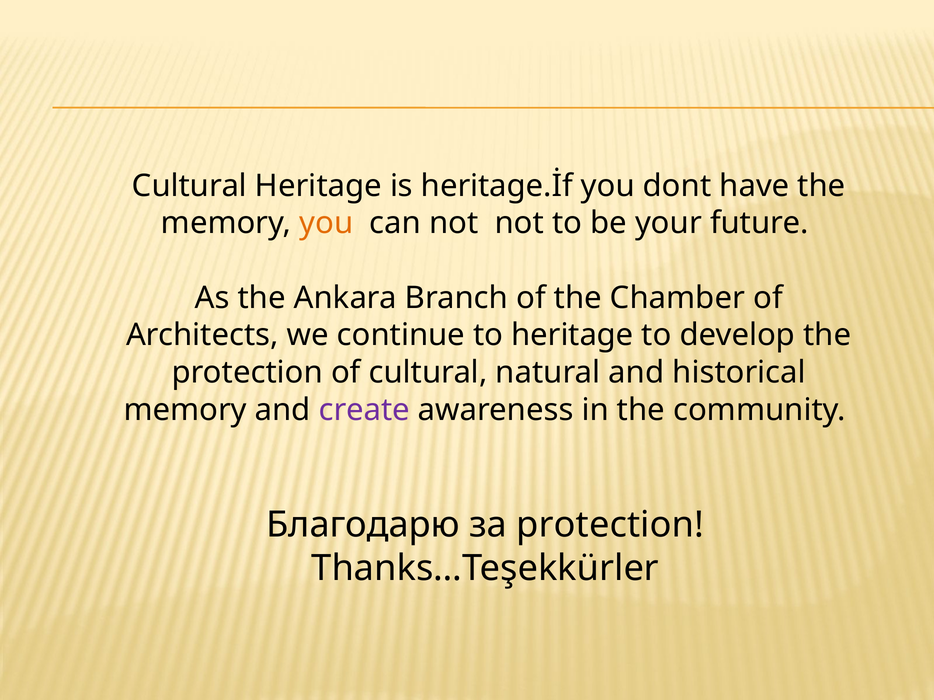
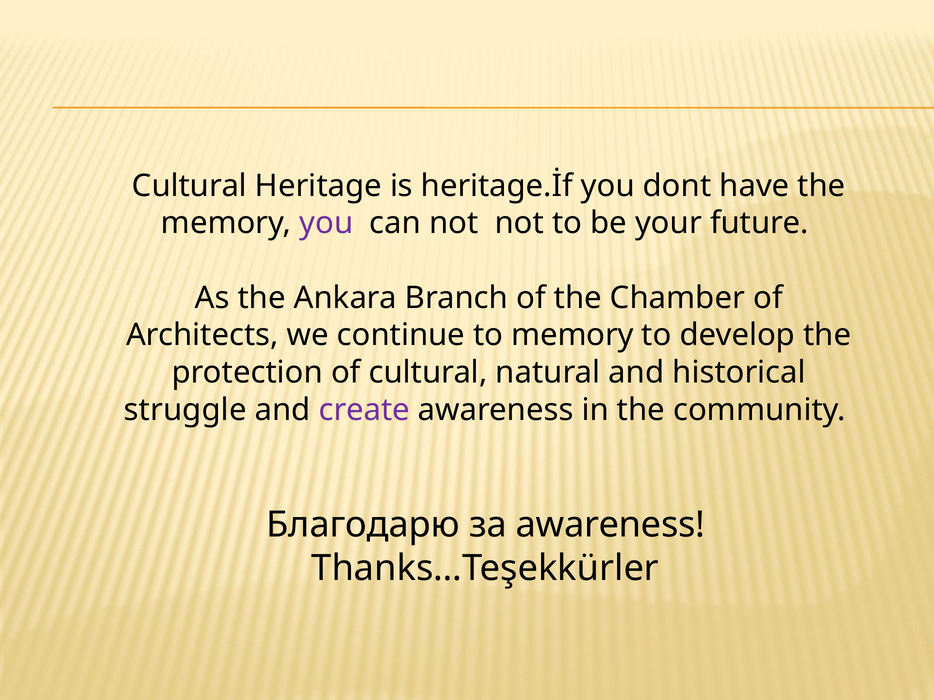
you at (326, 223) colour: orange -> purple
to heritage: heritage -> memory
memory at (185, 410): memory -> struggle
за protection: protection -> awareness
